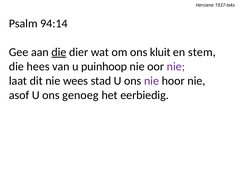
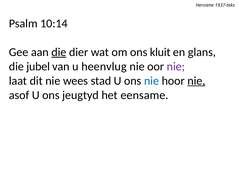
94:14: 94:14 -> 10:14
stem: stem -> glans
hees: hees -> jubel
puinhoop: puinhoop -> heenvlug
nie at (151, 81) colour: purple -> blue
nie at (196, 81) underline: none -> present
genoeg: genoeg -> jeugtyd
eerbiedig: eerbiedig -> eensame
